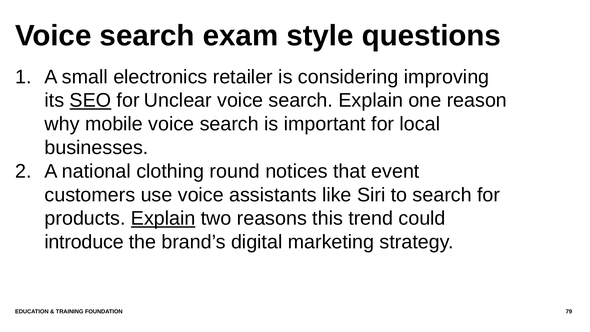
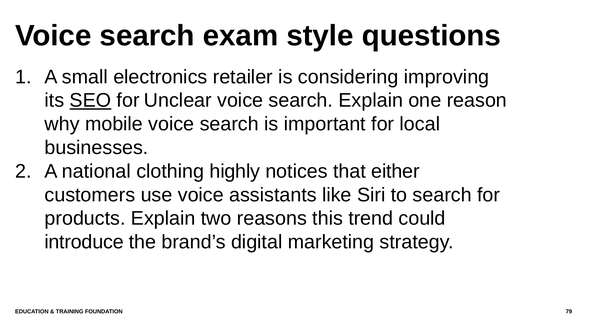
round: round -> highly
event: event -> either
Explain at (163, 218) underline: present -> none
